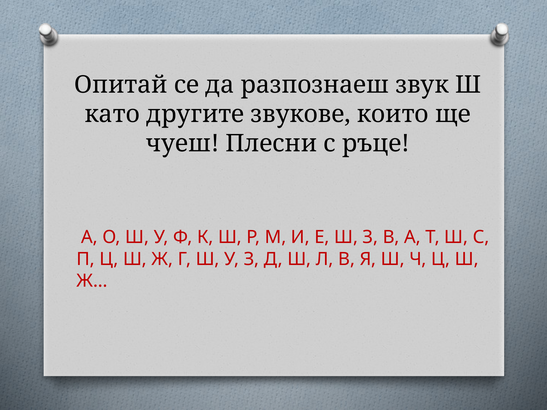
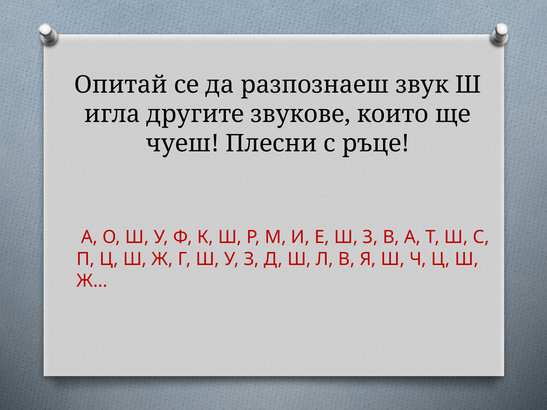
като: като -> игла
